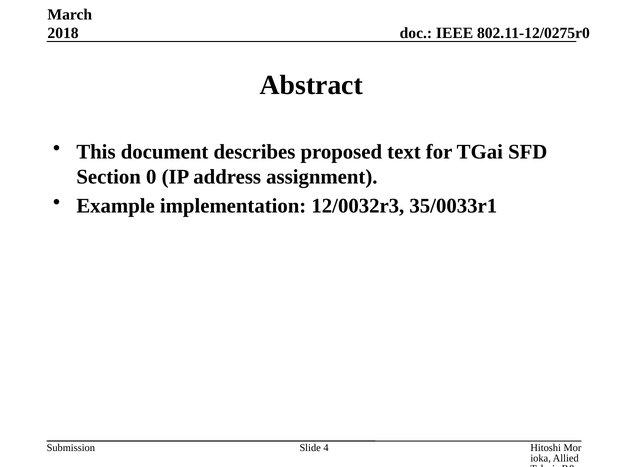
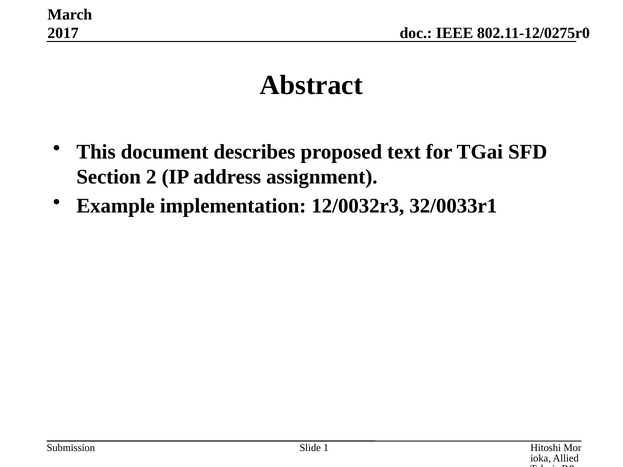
2018: 2018 -> 2017
0: 0 -> 2
35/0033r1: 35/0033r1 -> 32/0033r1
4: 4 -> 1
